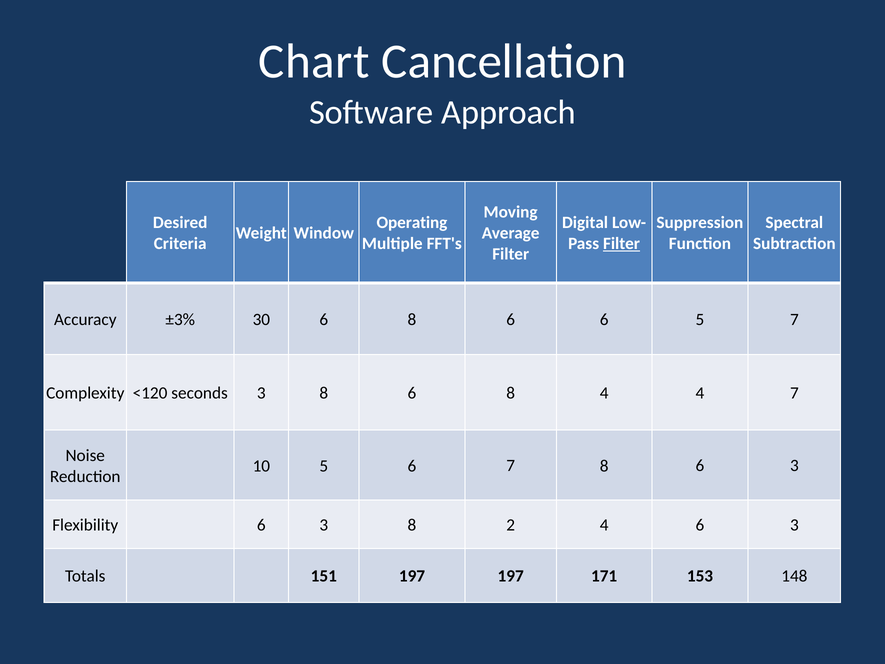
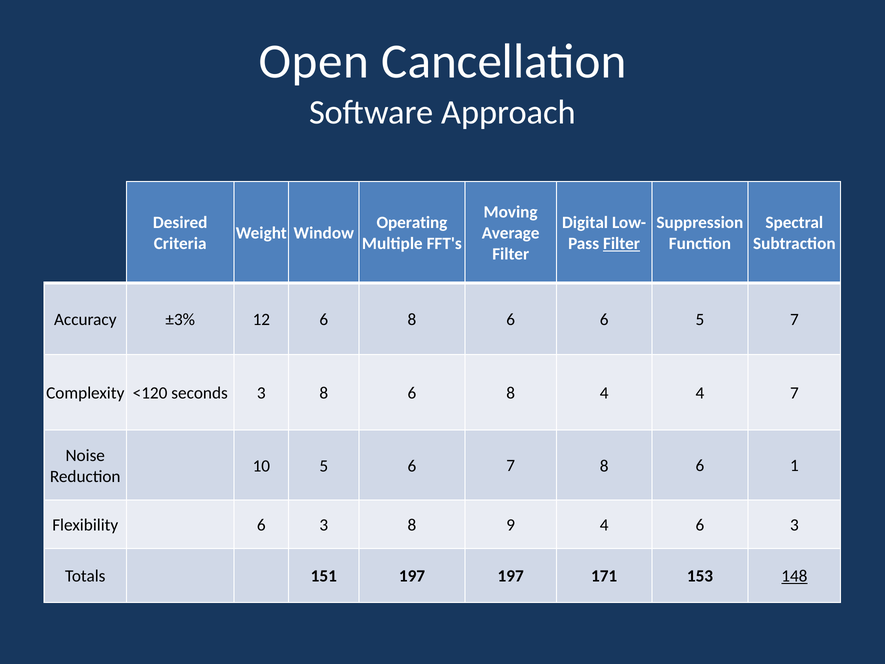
Chart: Chart -> Open
30: 30 -> 12
8 6 3: 3 -> 1
2: 2 -> 9
148 underline: none -> present
